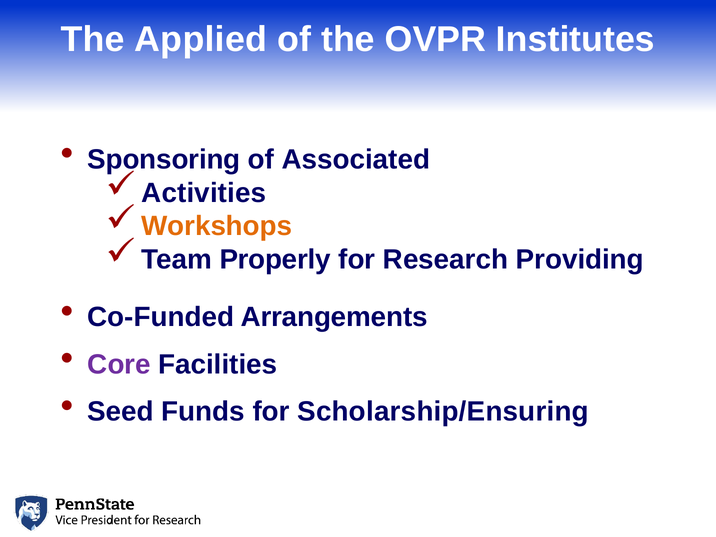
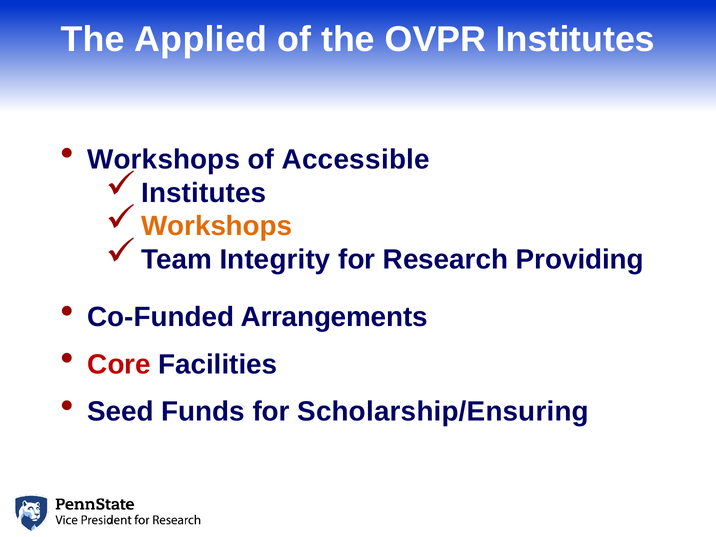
Sponsoring at (164, 159): Sponsoring -> Workshops
Associated: Associated -> Accessible
Activities at (204, 193): Activities -> Institutes
Properly: Properly -> Integrity
Core colour: purple -> red
